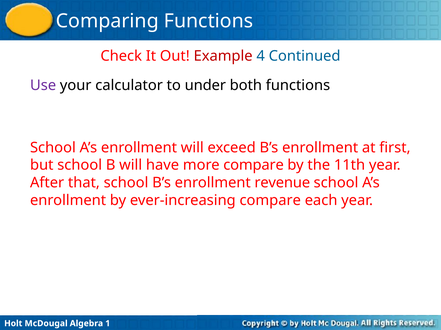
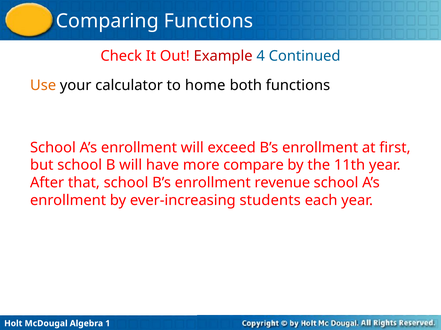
Use colour: purple -> orange
under: under -> home
ever-increasing compare: compare -> students
